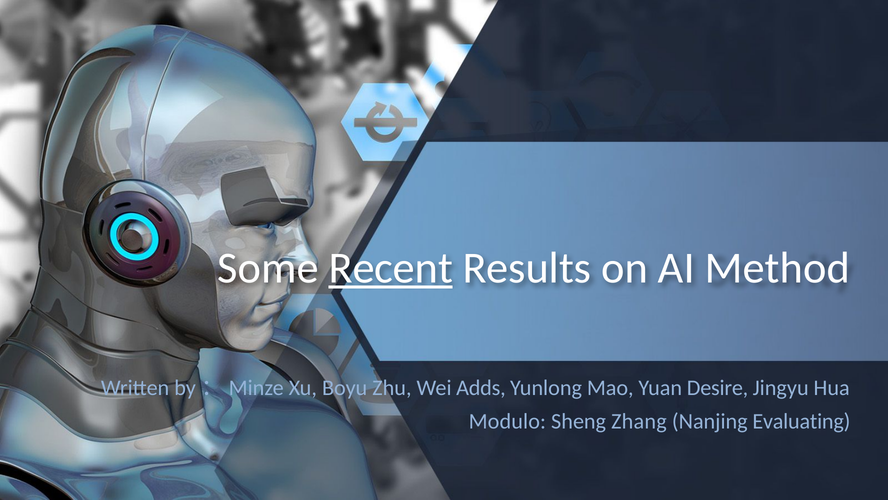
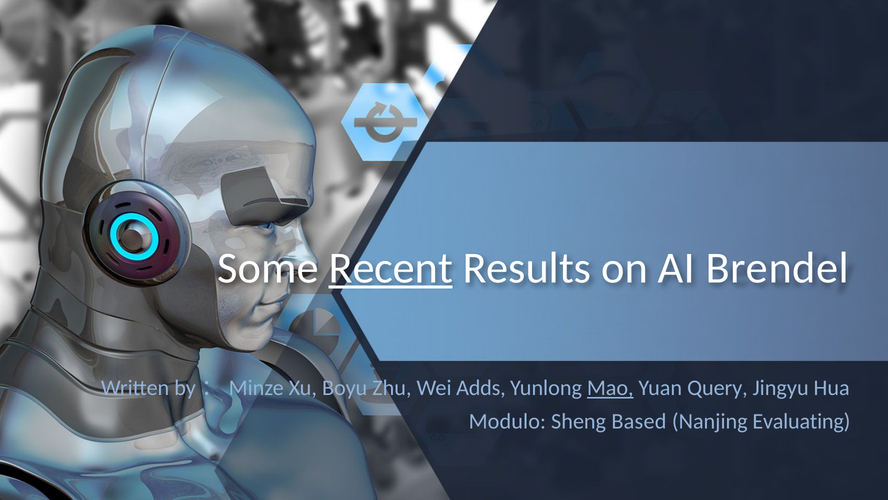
Method: Method -> Brendel
Mao underline: none -> present
Desire: Desire -> Query
Zhang: Zhang -> Based
